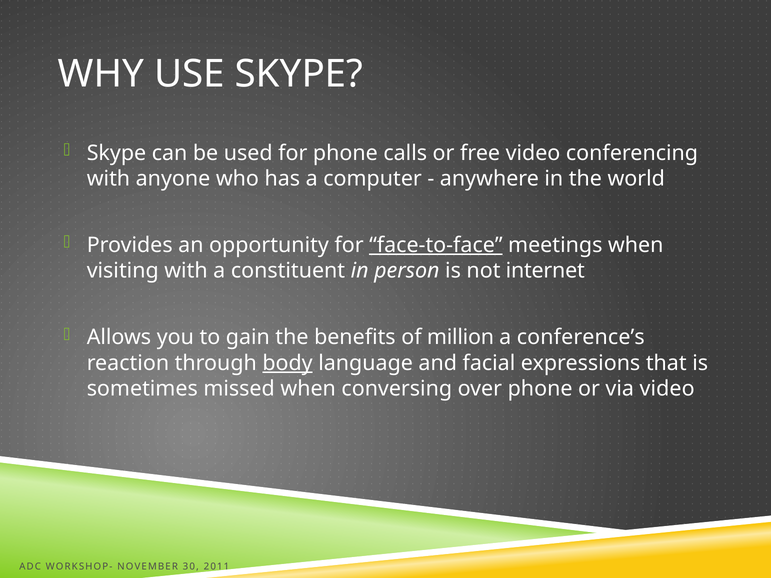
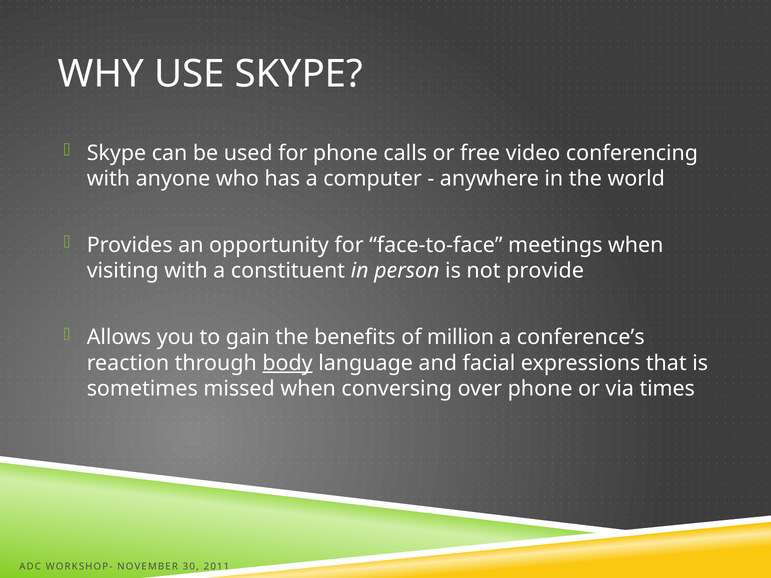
face-to-face underline: present -> none
internet: internet -> provide
via video: video -> times
